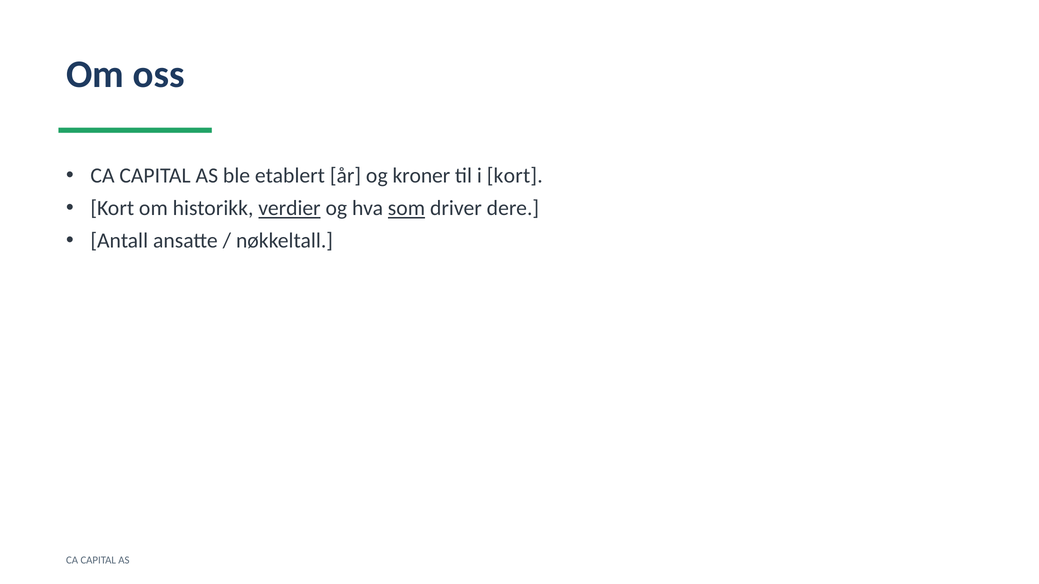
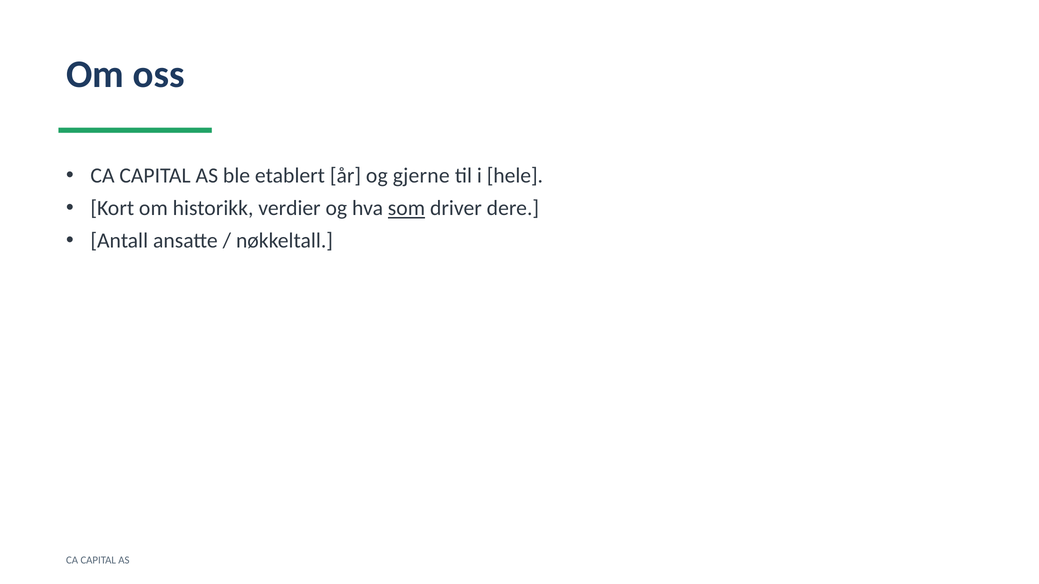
kroner: kroner -> gjerne
i kort: kort -> hele
verdier underline: present -> none
